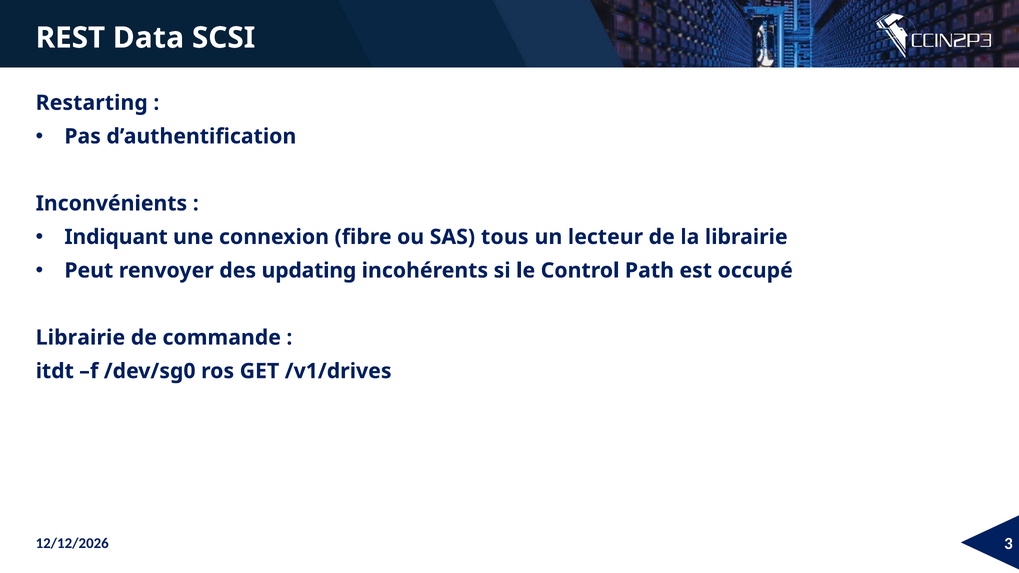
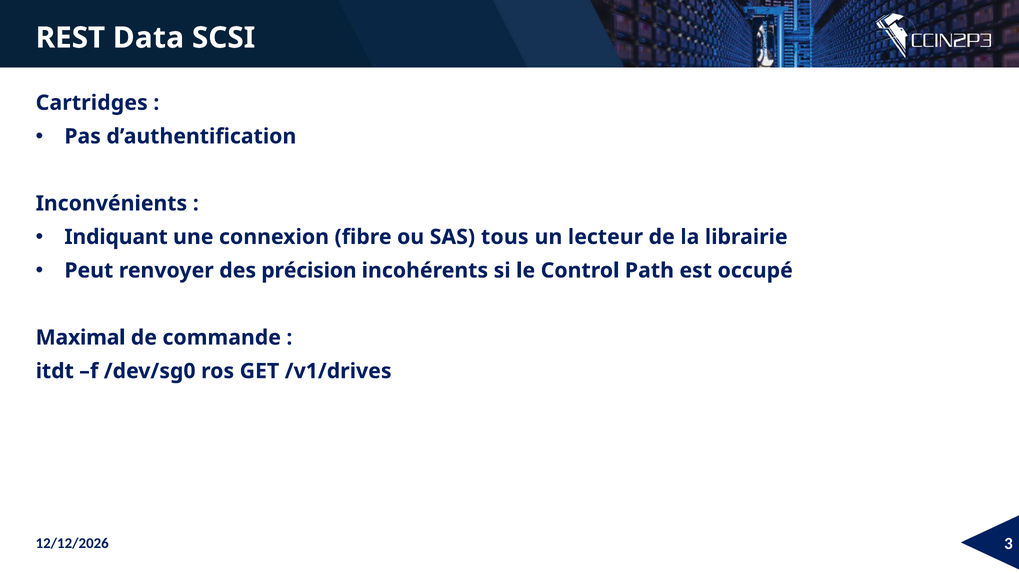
Restarting: Restarting -> Cartridges
updating: updating -> précision
Librairie at (80, 338): Librairie -> Maximal
